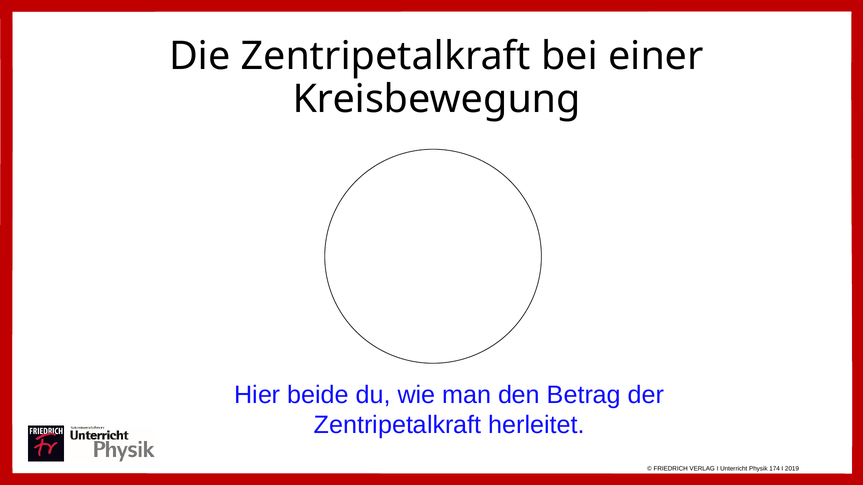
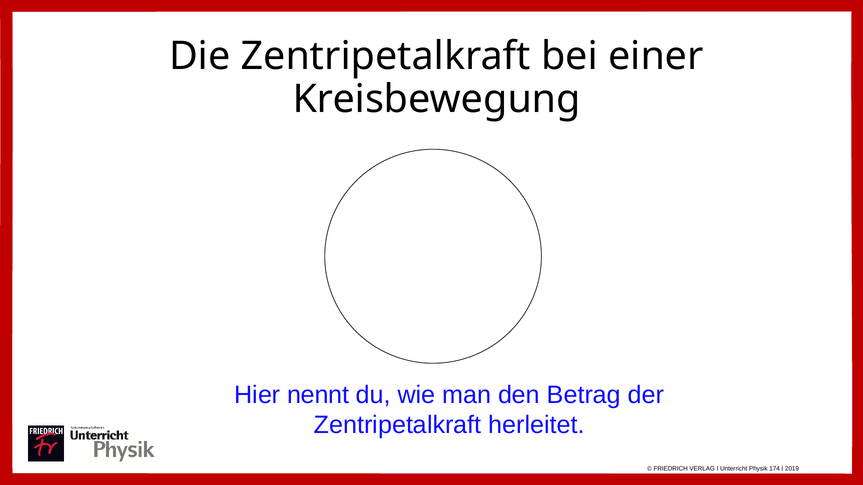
beide: beide -> nennt
